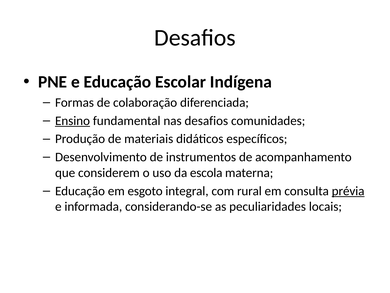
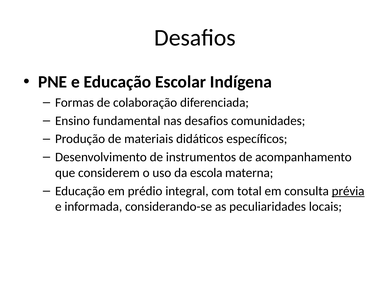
Ensino underline: present -> none
esgoto: esgoto -> prédio
rural: rural -> total
